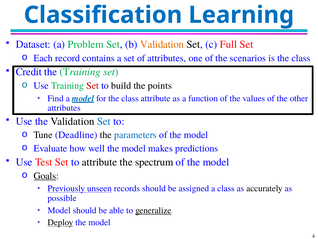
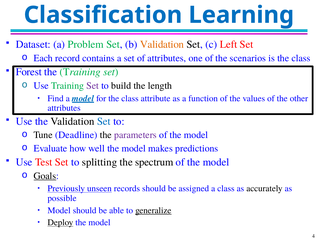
Full: Full -> Left
Credit: Credit -> Forest
Set at (93, 86) colour: red -> purple
points: points -> length
parameters colour: blue -> purple
to attribute: attribute -> splitting
